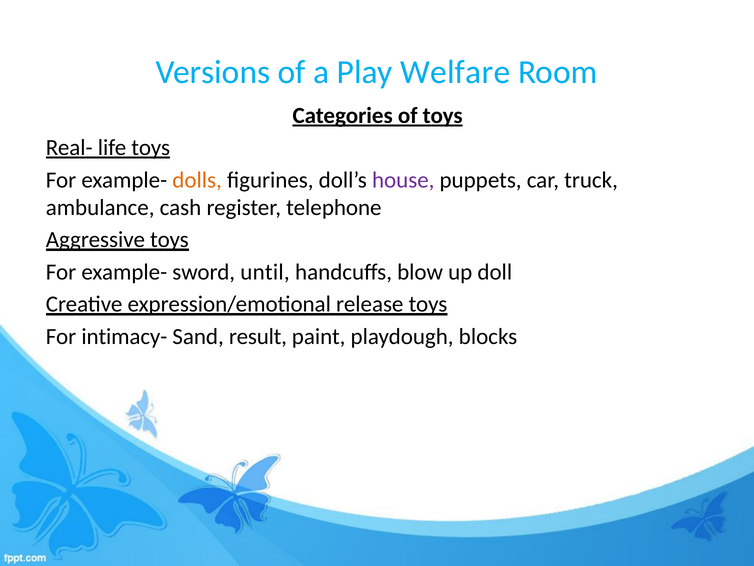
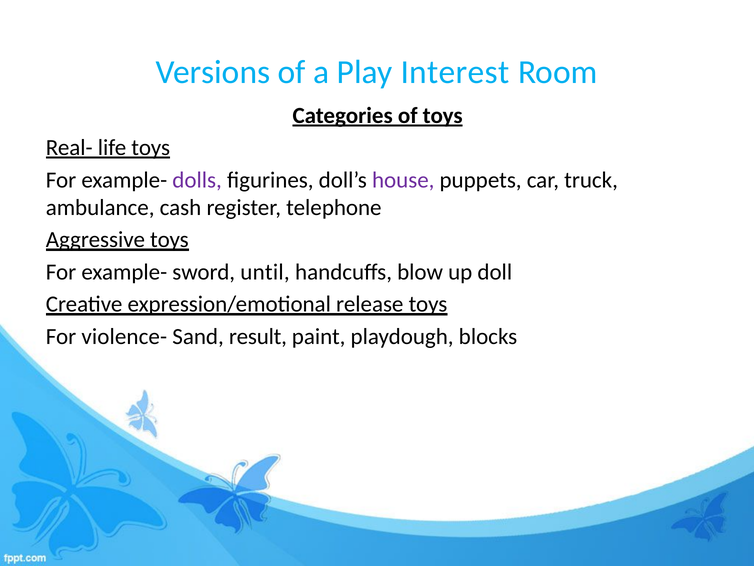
Welfare: Welfare -> Interest
dolls colour: orange -> purple
intimacy-: intimacy- -> violence-
